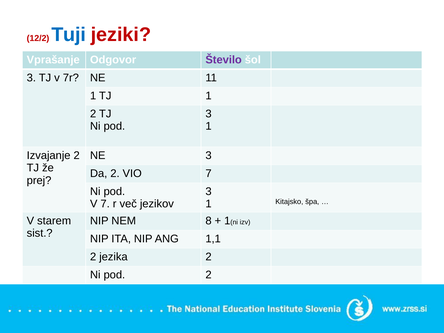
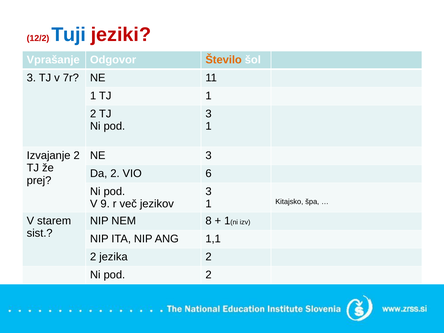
Število colour: purple -> orange
VIO 7: 7 -> 6
V 7: 7 -> 9
